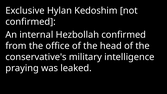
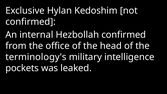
conservative's: conservative's -> terminology's
praying: praying -> pockets
